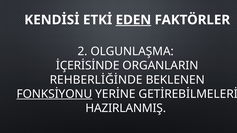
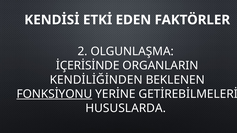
EDEN underline: present -> none
REHBERLİĞİNDE: REHBERLİĞİNDE -> KENDİLİĞİNDEN
HAZIRLANMIŞ: HAZIRLANMIŞ -> HUSUSLARDA
